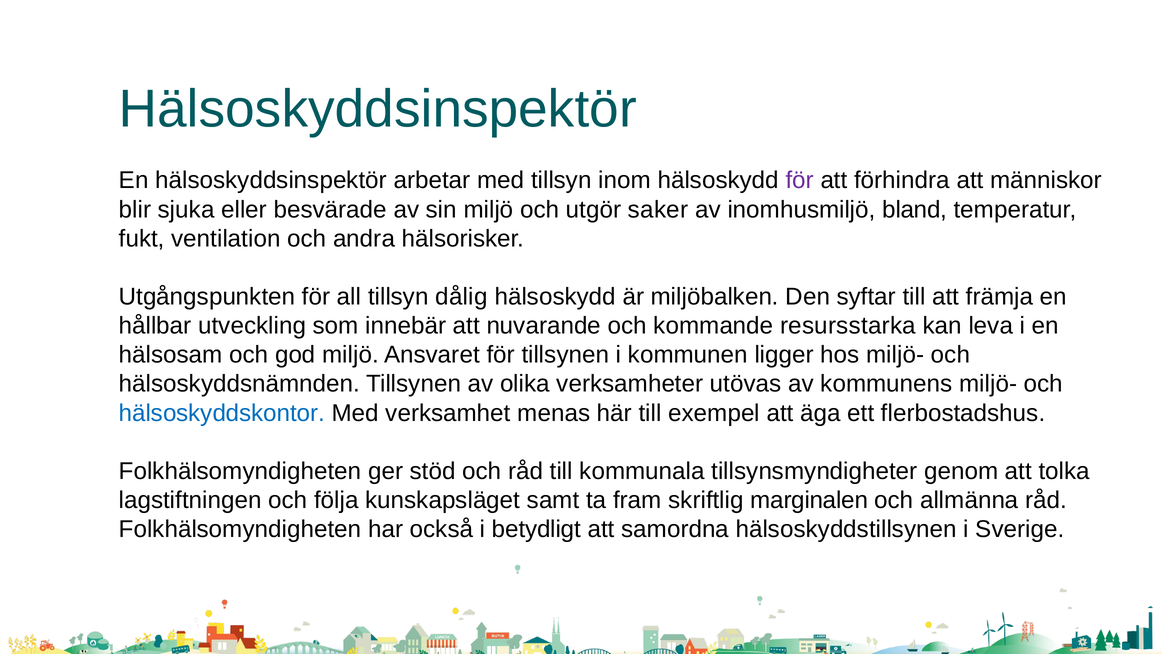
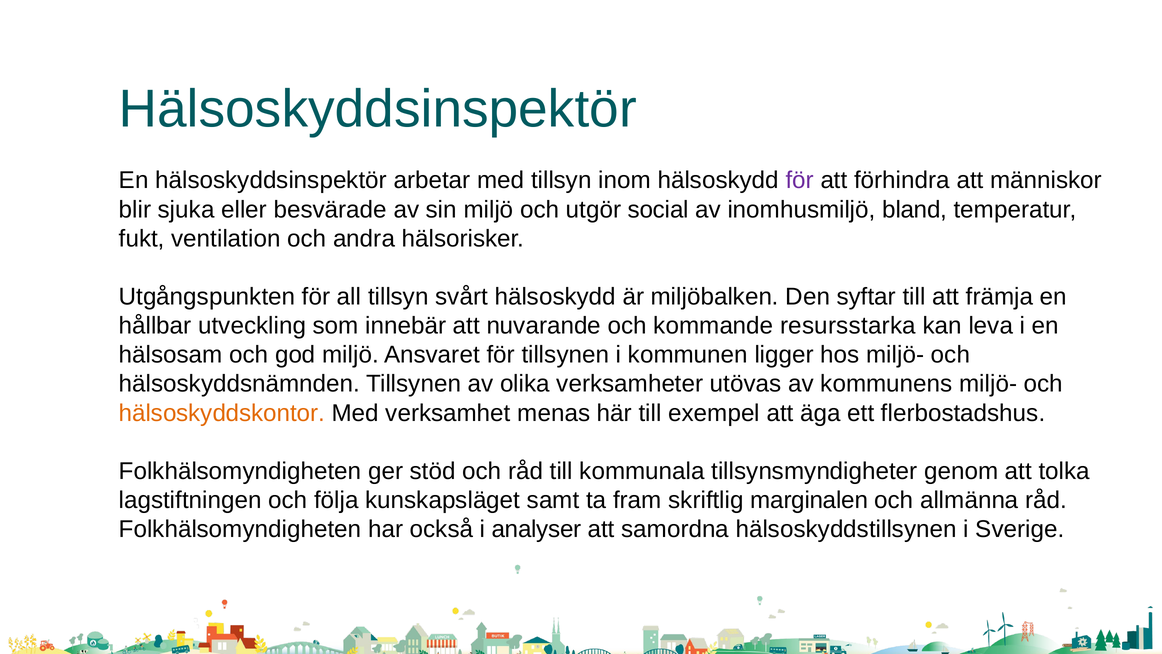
saker: saker -> social
dålig: dålig -> svårt
hälsoskyddskontor colour: blue -> orange
betydligt: betydligt -> analyser
